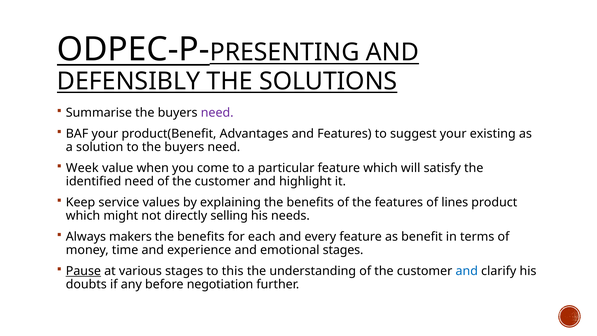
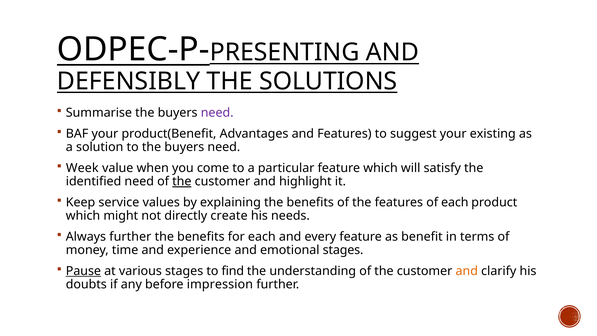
the at (182, 181) underline: none -> present
of lines: lines -> each
selling: selling -> create
Always makers: makers -> further
this: this -> find
and at (467, 271) colour: blue -> orange
negotiation: negotiation -> impression
